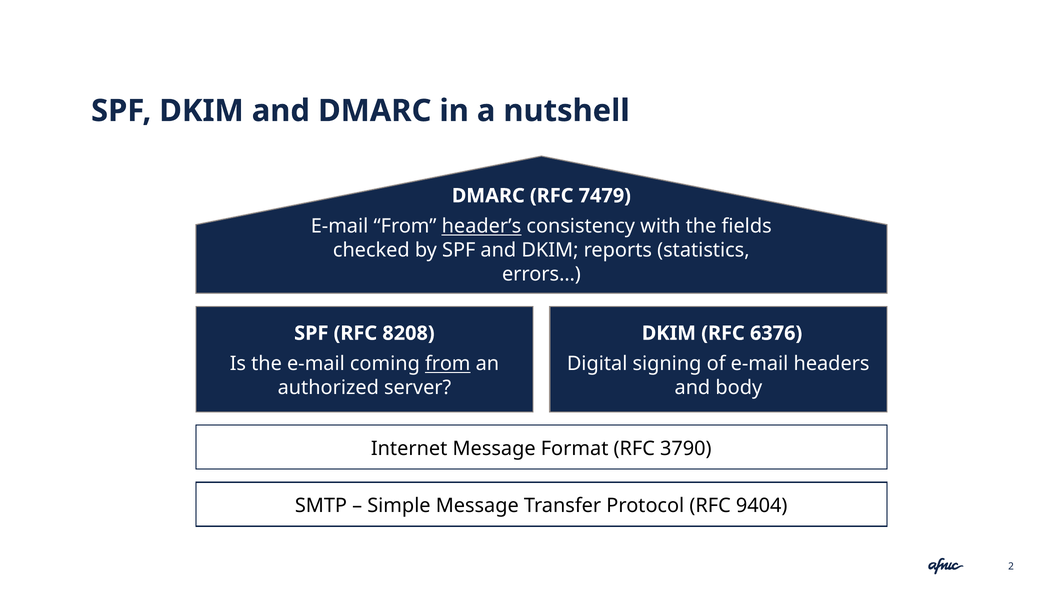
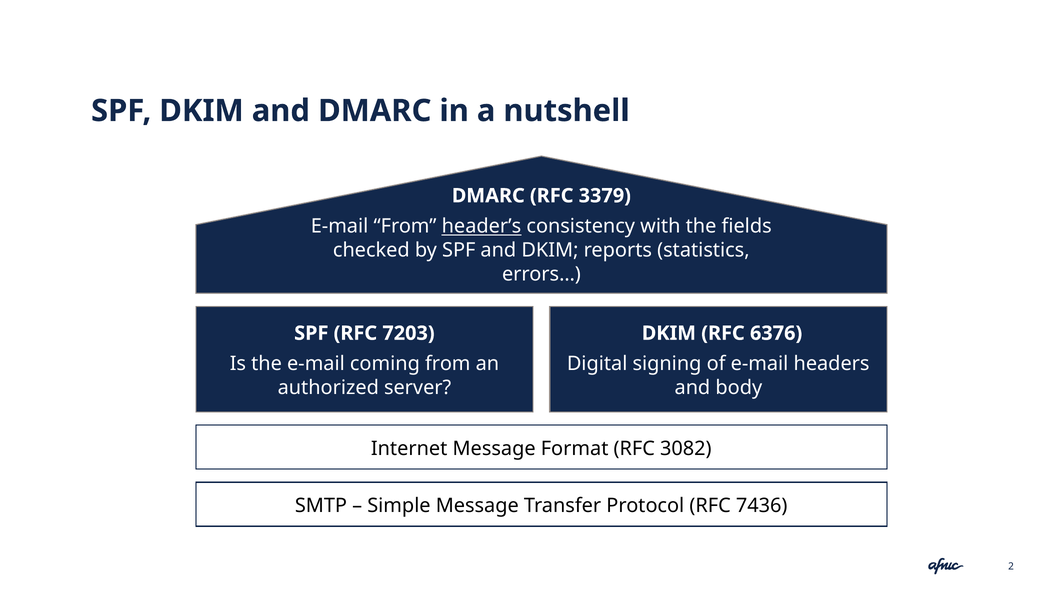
7479: 7479 -> 3379
8208: 8208 -> 7203
from at (448, 364) underline: present -> none
3790: 3790 -> 3082
9404: 9404 -> 7436
